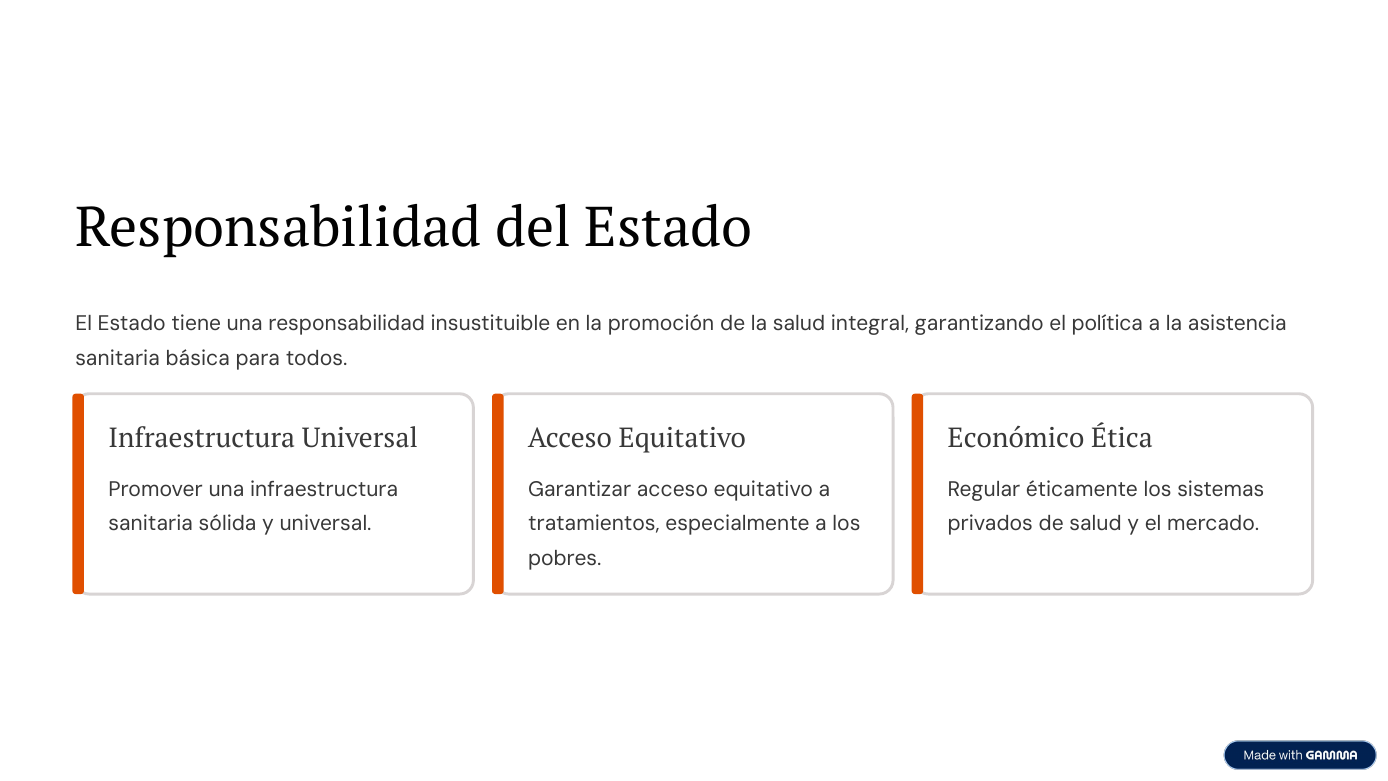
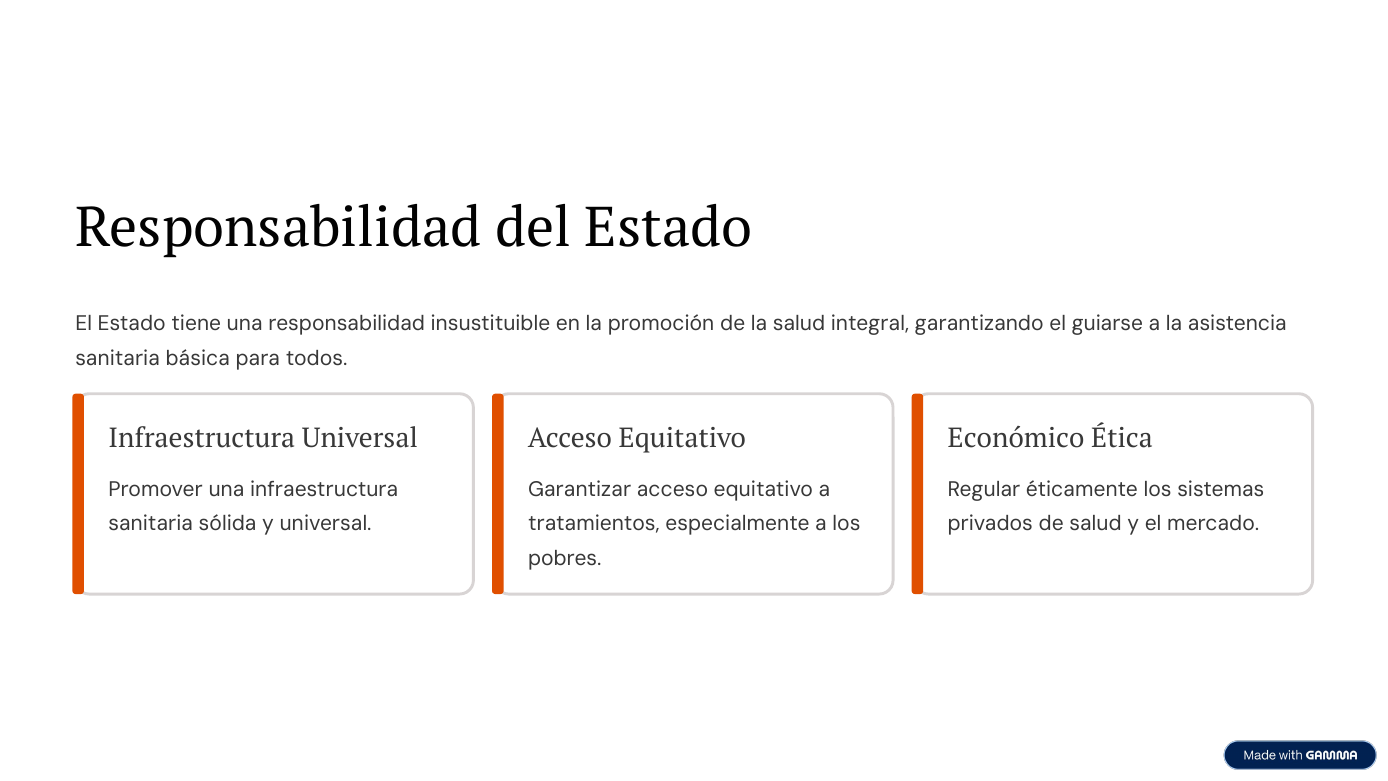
política: política -> guiarse
